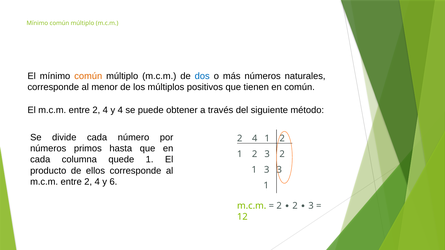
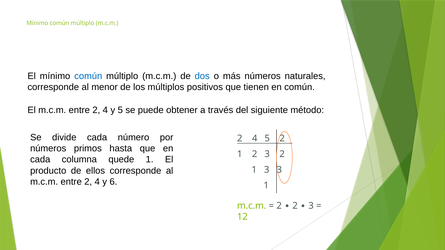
común at (88, 76) colour: orange -> blue
y 4: 4 -> 5
4 1: 1 -> 5
